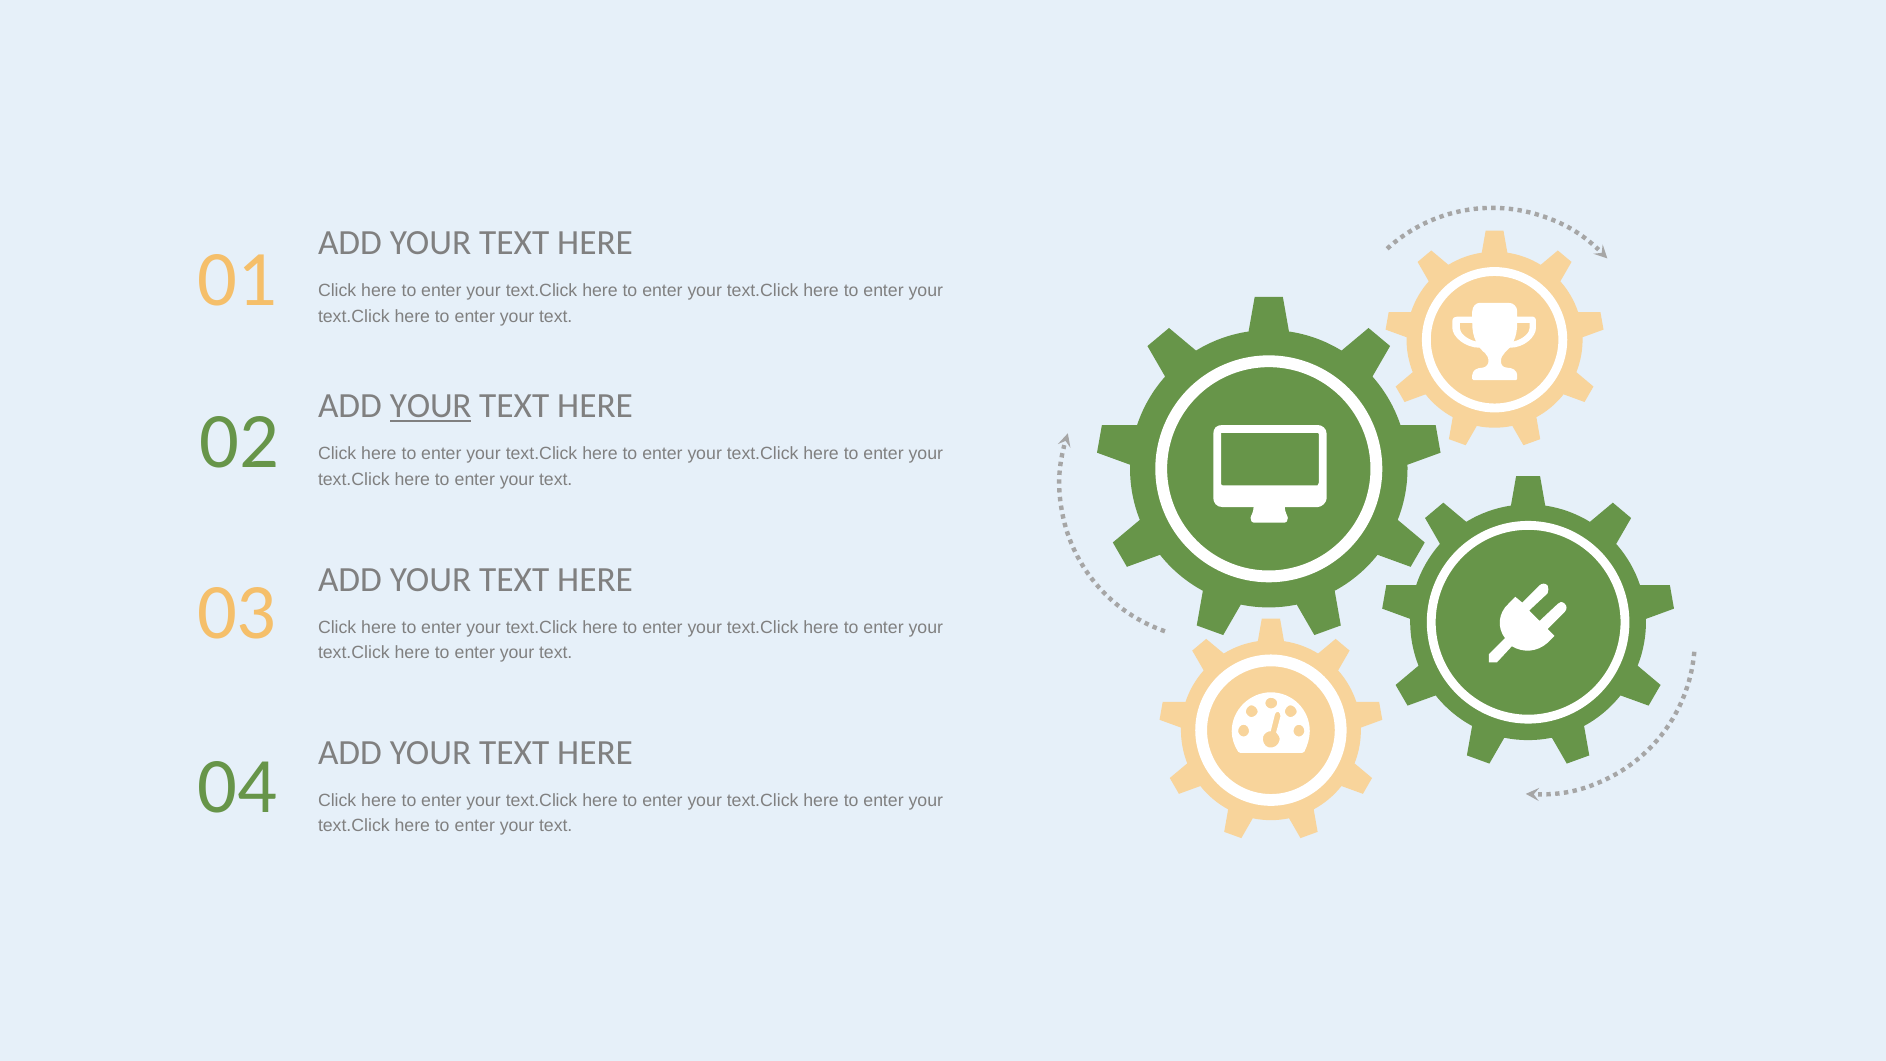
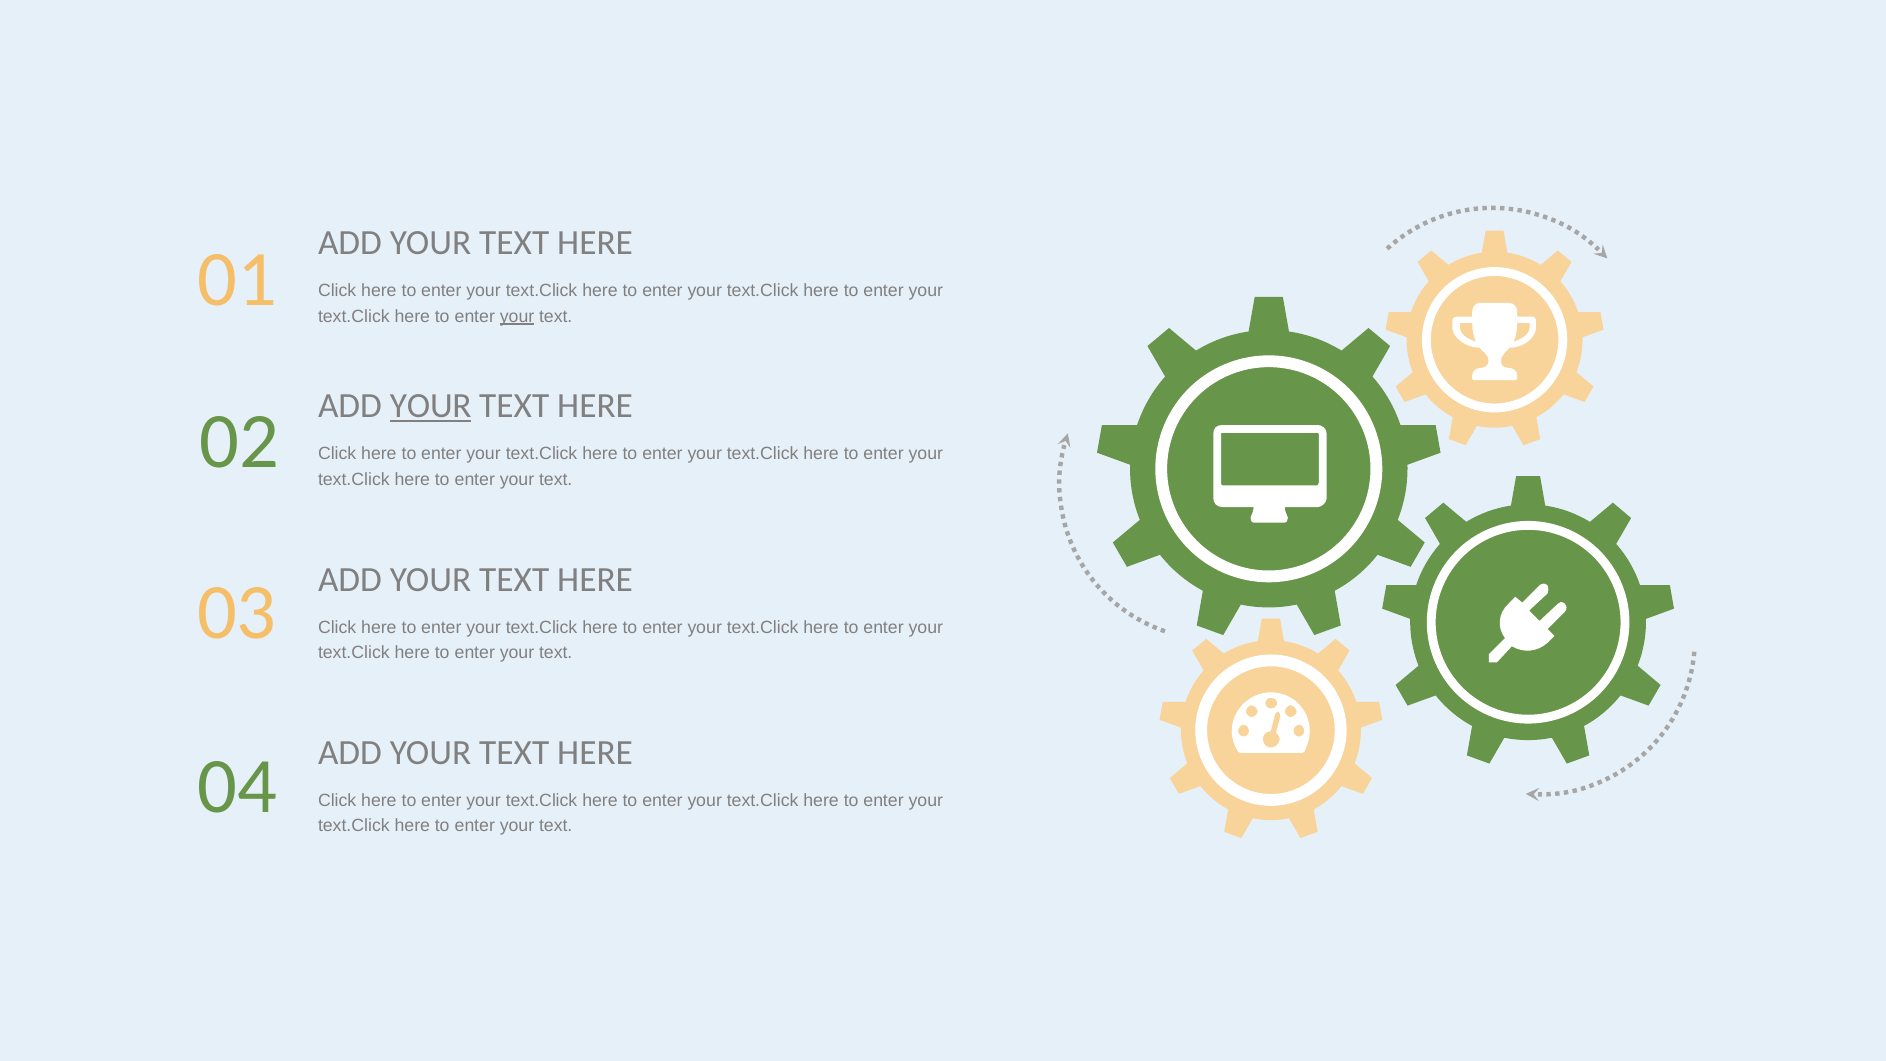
your at (517, 316) underline: none -> present
